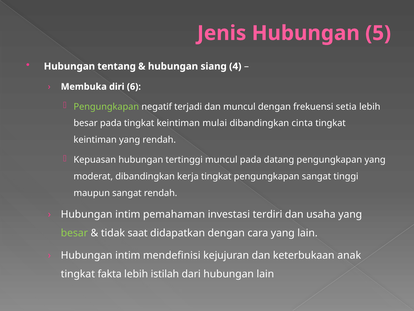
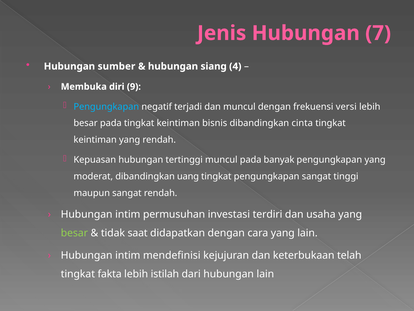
5: 5 -> 7
tentang: tentang -> sumber
6: 6 -> 9
Pengungkapan at (106, 107) colour: light green -> light blue
setia: setia -> versi
mulai: mulai -> bisnis
datang: datang -> banyak
kerja: kerja -> uang
pemahaman: pemahaman -> permusuhan
anak: anak -> telah
